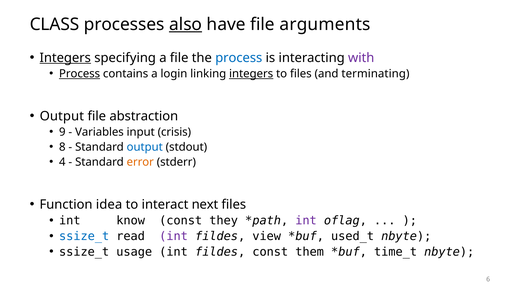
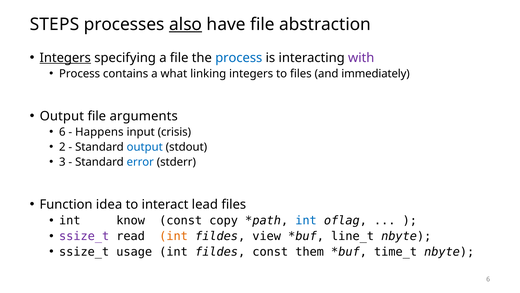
CLASS: CLASS -> STEPS
arguments: arguments -> abstraction
Process at (80, 74) underline: present -> none
login: login -> what
integers at (251, 74) underline: present -> none
terminating: terminating -> immediately
abstraction: abstraction -> arguments
9 at (62, 132): 9 -> 6
Variables: Variables -> Happens
8: 8 -> 2
4: 4 -> 3
error colour: orange -> blue
next: next -> lead
they: they -> copy
int at (306, 220) colour: purple -> blue
ssize_t at (84, 236) colour: blue -> purple
int at (174, 236) colour: purple -> orange
used_t: used_t -> line_t
